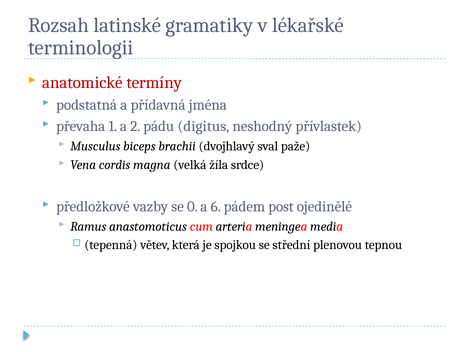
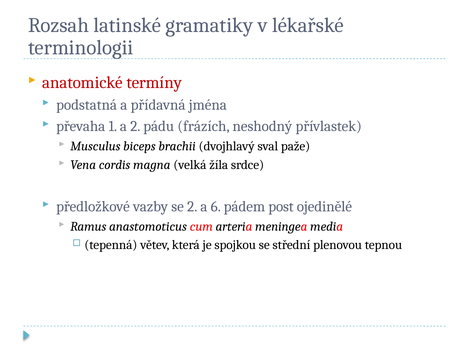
digitus: digitus -> frázích
se 0: 0 -> 2
